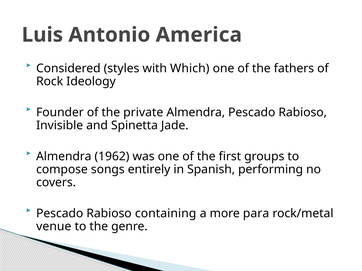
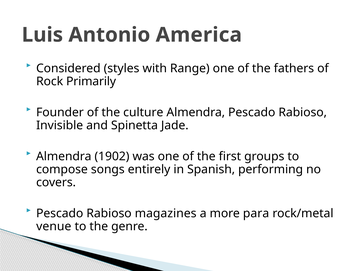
Which: Which -> Range
Ideology: Ideology -> Primarily
private: private -> culture
1962: 1962 -> 1902
containing: containing -> magazines
